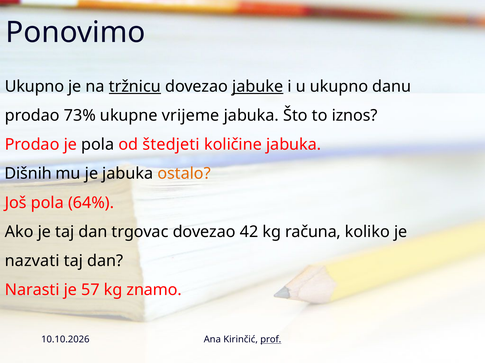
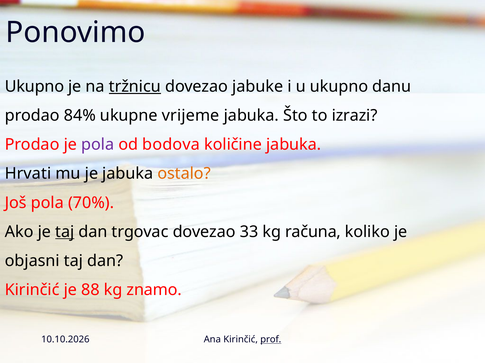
jabuke underline: present -> none
73%: 73% -> 84%
iznos: iznos -> izrazi
pola at (98, 145) colour: black -> purple
štedjeti: štedjeti -> bodova
Dišnih: Dišnih -> Hrvati
64%: 64% -> 70%
taj at (65, 232) underline: none -> present
42: 42 -> 33
nazvati: nazvati -> objasni
Narasti at (32, 290): Narasti -> Kirinčić
57: 57 -> 88
